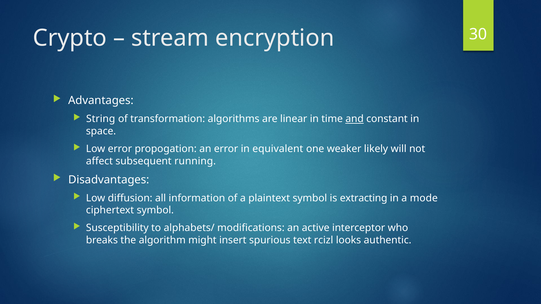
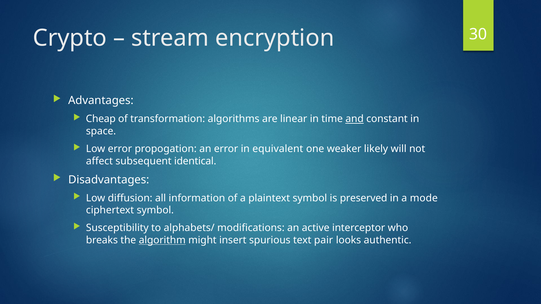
String: String -> Cheap
running: running -> identical
extracting: extracting -> preserved
algorithm underline: none -> present
rcizl: rcizl -> pair
